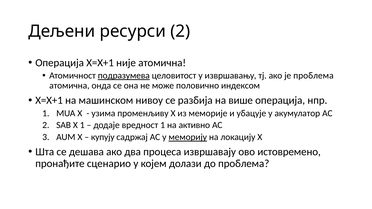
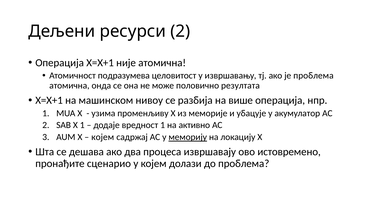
подразумева underline: present -> none
индексом: индексом -> резултата
купују at (103, 137): купују -> којем
